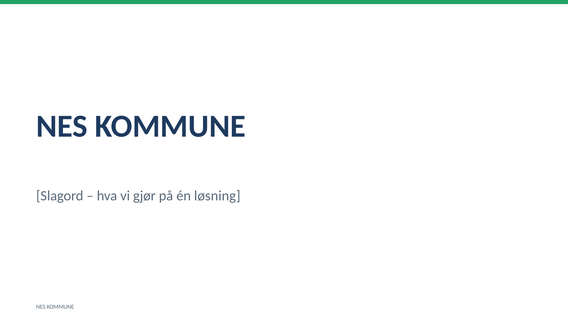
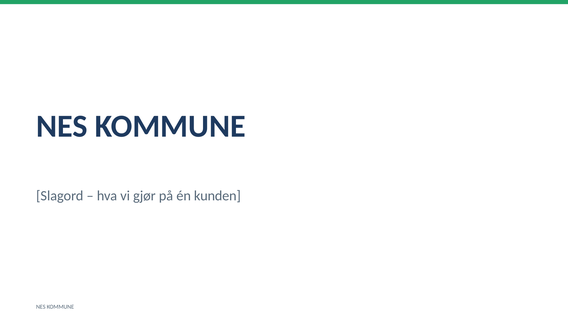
løsning: løsning -> kunden
